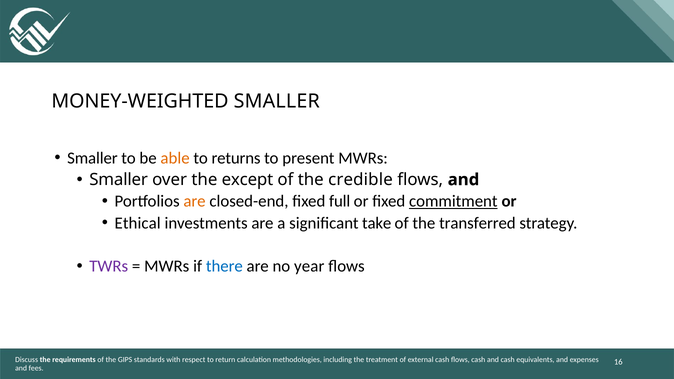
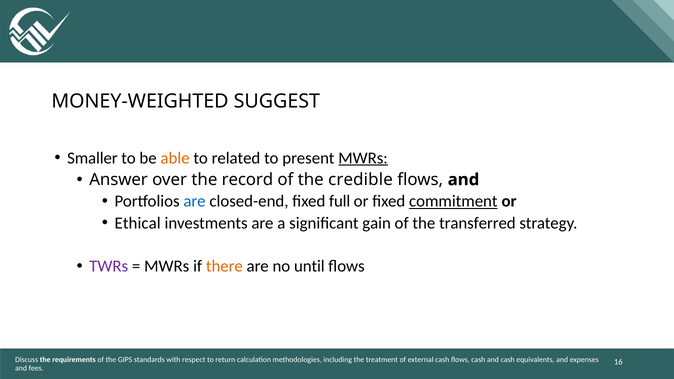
MONEY-WEIGHTED SMALLER: SMALLER -> SUGGEST
returns: returns -> related
MWRs at (363, 158) underline: none -> present
Smaller at (119, 180): Smaller -> Answer
except: except -> record
are at (195, 201) colour: orange -> blue
take: take -> gain
there colour: blue -> orange
year: year -> until
